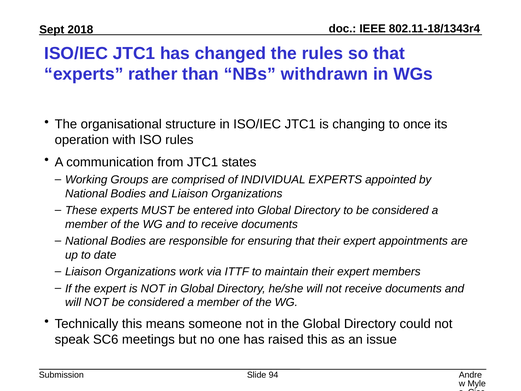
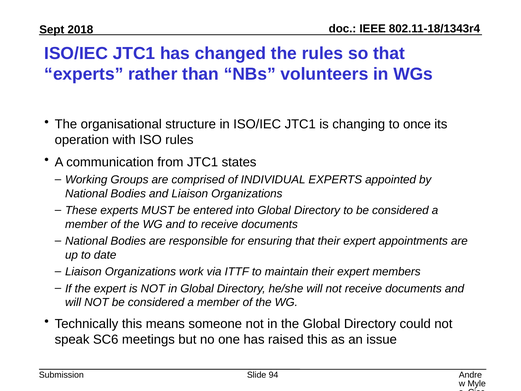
withdrawn: withdrawn -> volunteers
